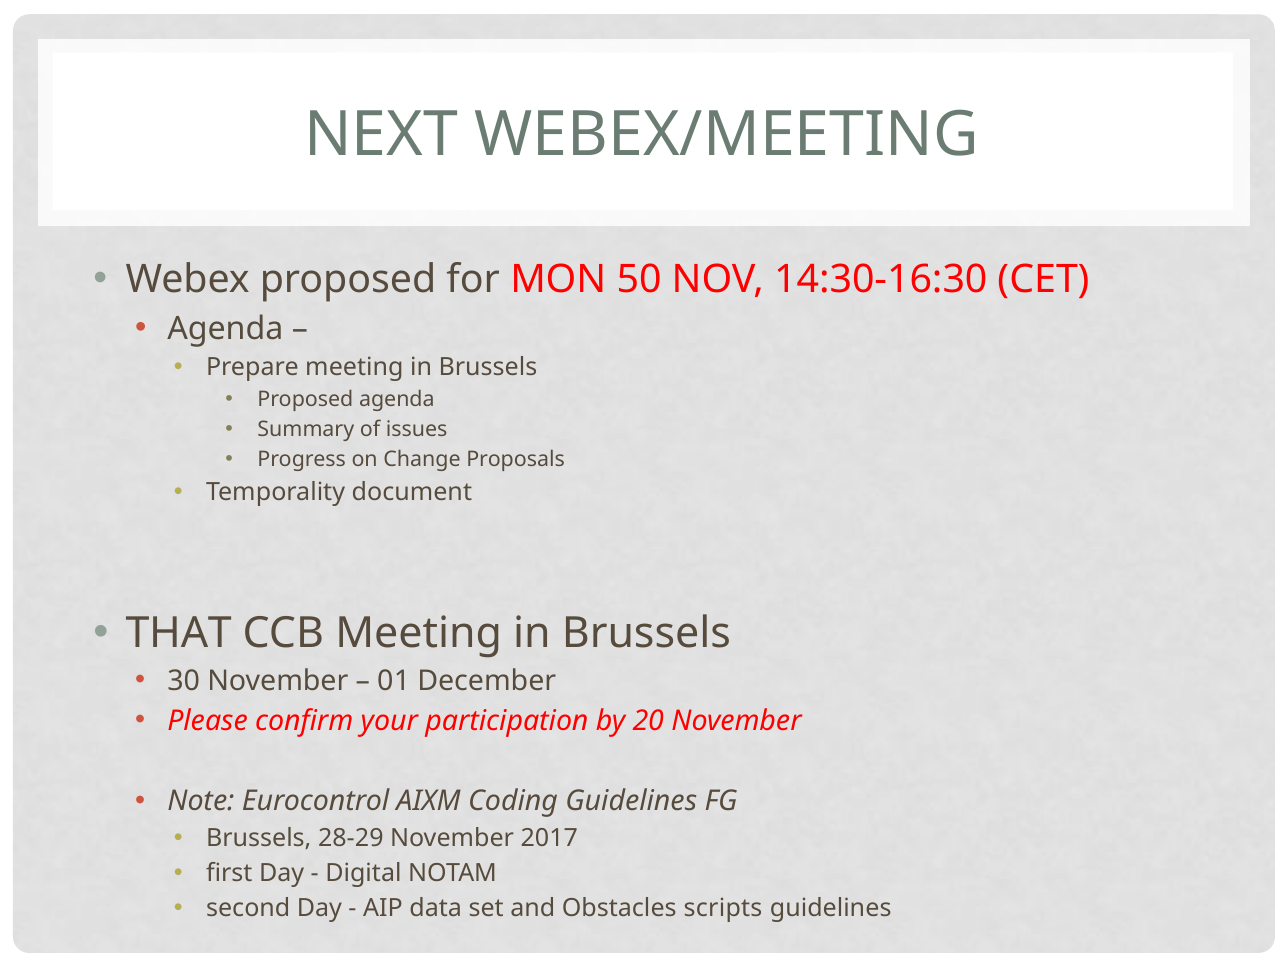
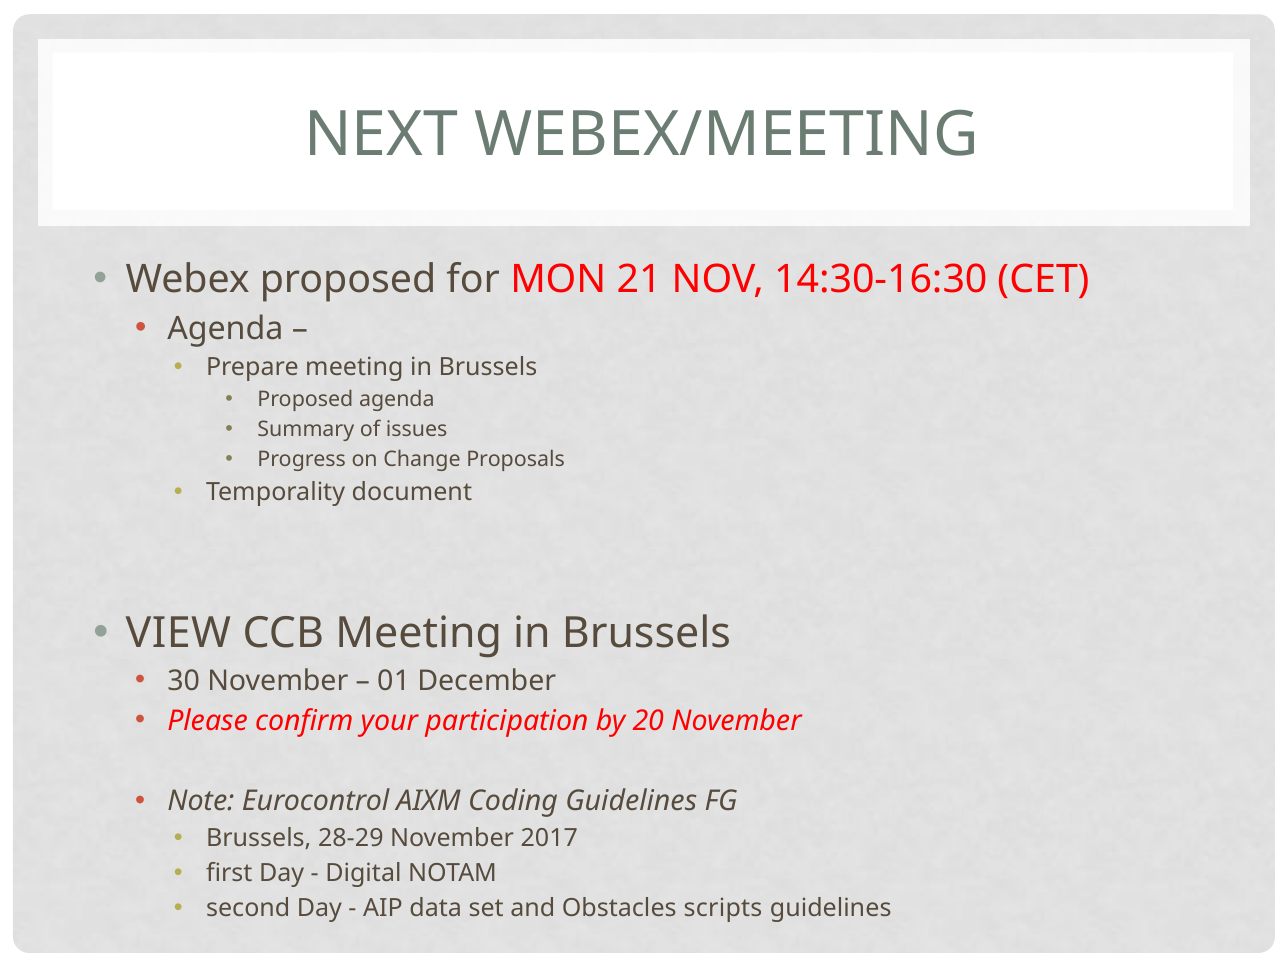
50: 50 -> 21
THAT: THAT -> VIEW
